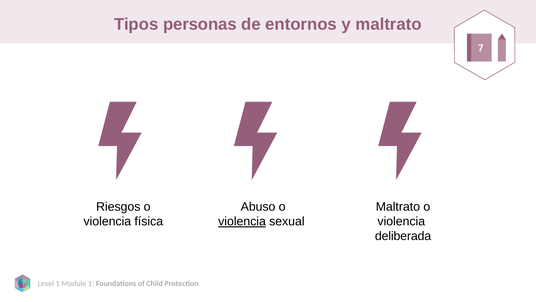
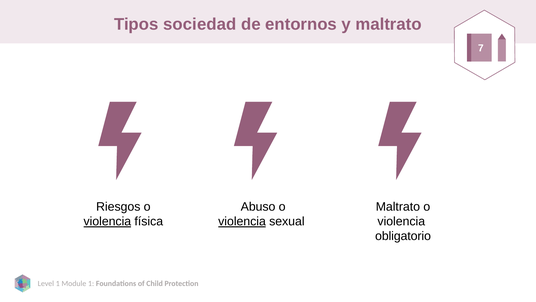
personas: personas -> sociedad
violencia at (107, 221) underline: none -> present
deliberada: deliberada -> obligatorio
